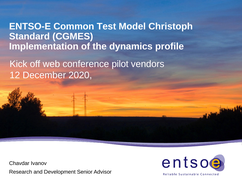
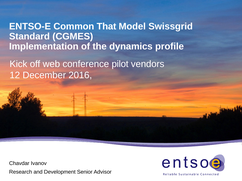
Test: Test -> That
Christoph: Christoph -> Swissgrid
2020: 2020 -> 2016
